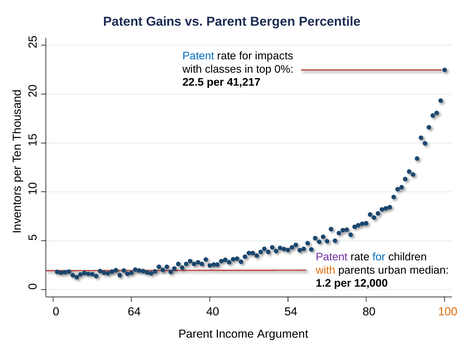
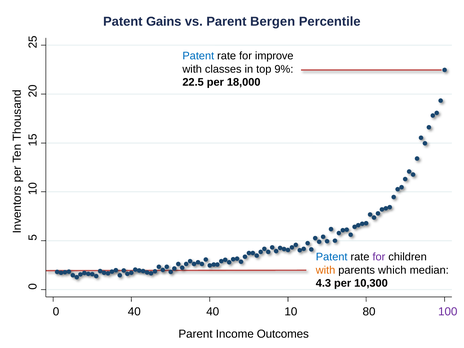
impacts: impacts -> improve
0%: 0% -> 9%
41,217: 41,217 -> 18,000
Patent at (332, 257) colour: purple -> blue
for at (379, 257) colour: blue -> purple
urban: urban -> which
1.2: 1.2 -> 4.3
12,000: 12,000 -> 10,300
0 64: 64 -> 40
54: 54 -> 10
100 colour: orange -> purple
Argument: Argument -> Outcomes
